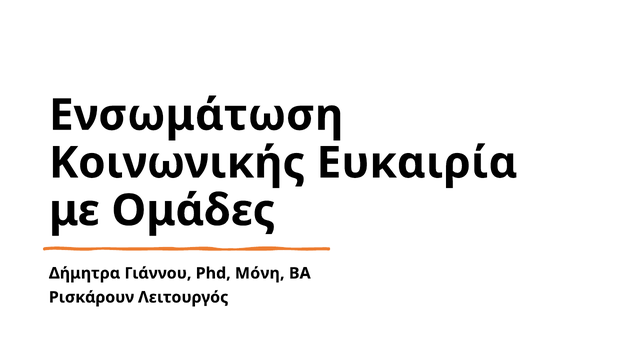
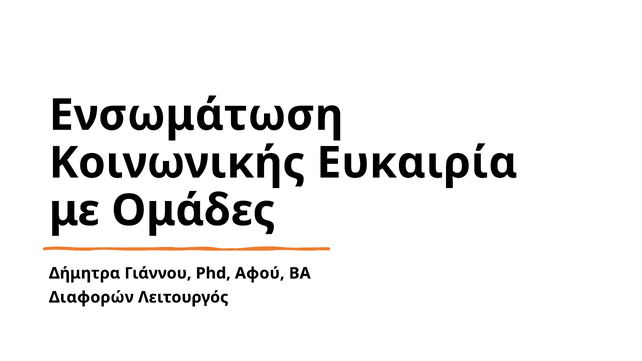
Μόνη: Μόνη -> Αφού
Ρισκάρουν: Ρισκάρουν -> Διαφορών
